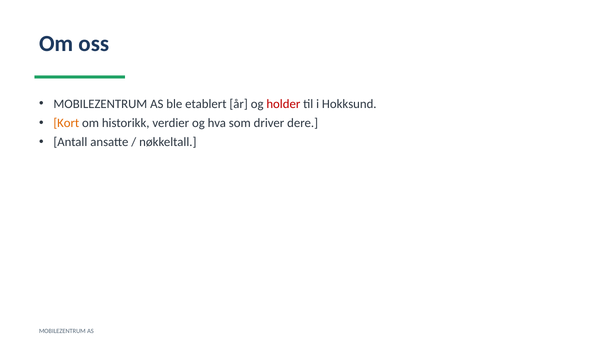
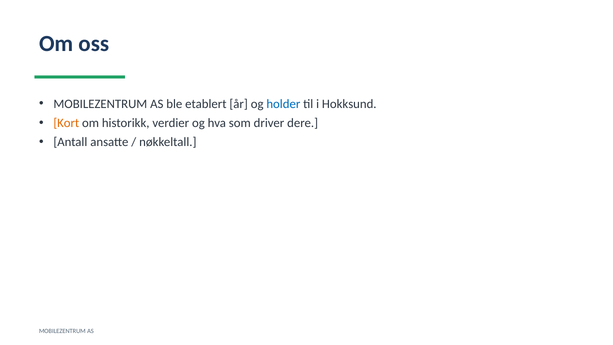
holder colour: red -> blue
